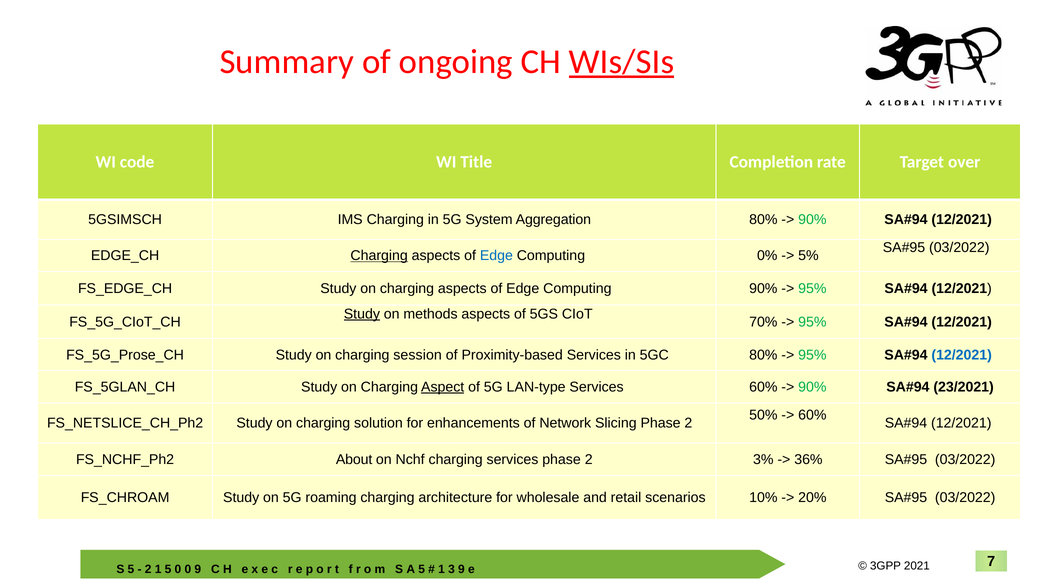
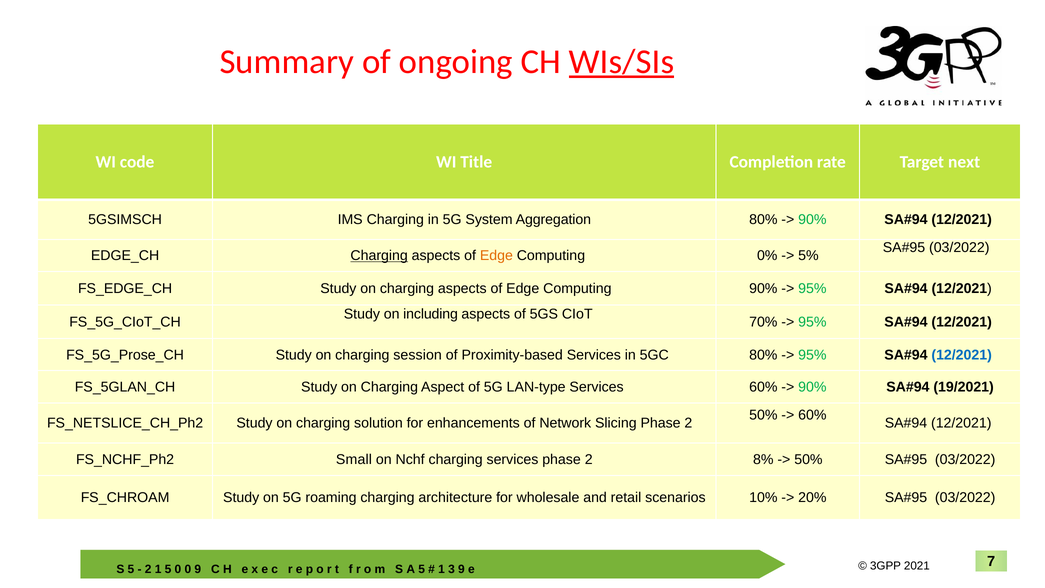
over: over -> next
Edge at (496, 256) colour: blue -> orange
Study at (362, 314) underline: present -> none
methods: methods -> including
Aspect underline: present -> none
23/2021: 23/2021 -> 19/2021
About: About -> Small
3%: 3% -> 8%
36% at (808, 459): 36% -> 50%
